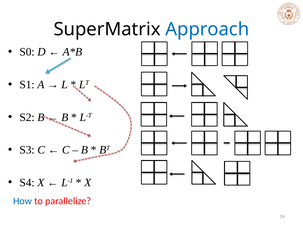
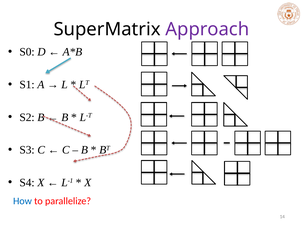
Approach colour: blue -> purple
